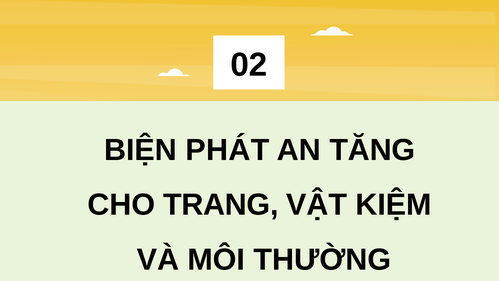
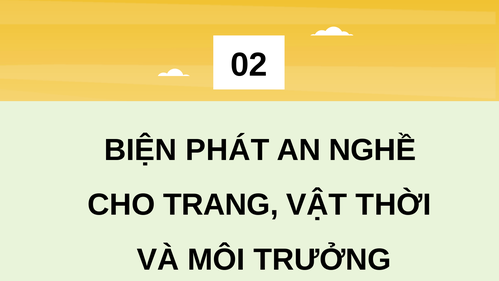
TĂNG: TĂNG -> NGHỀ
KIỆM: KIỆM -> THỜI
THƯỜNG: THƯỜNG -> TRƯỞNG
